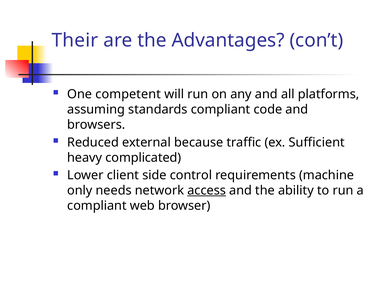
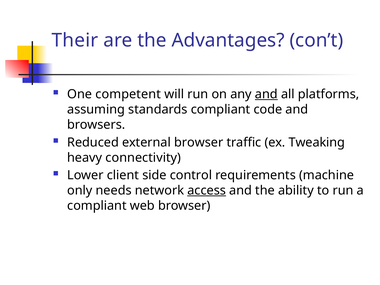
and at (266, 94) underline: none -> present
external because: because -> browser
Sufficient: Sufficient -> Tweaking
complicated: complicated -> connectivity
